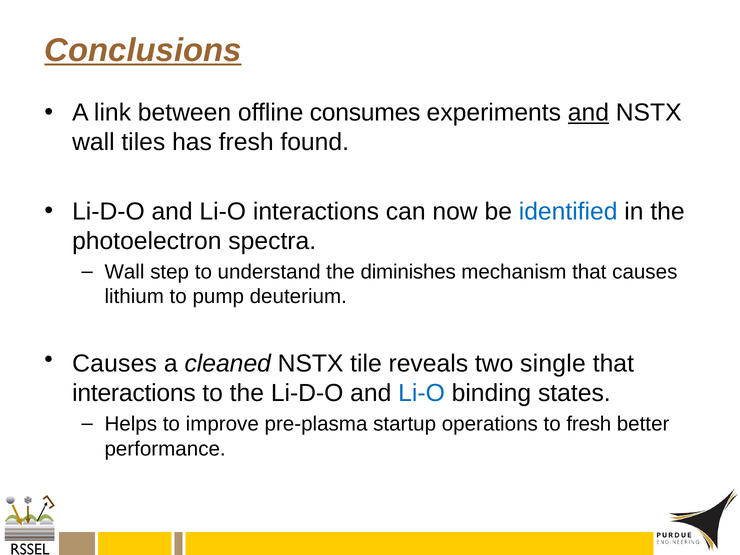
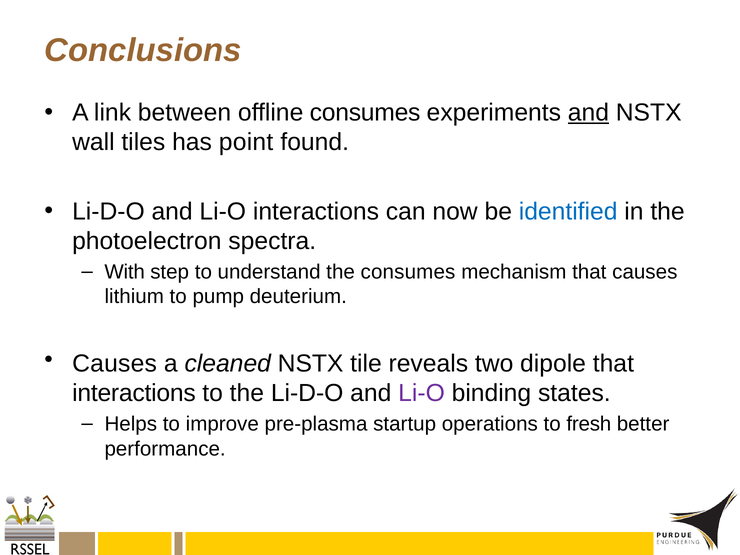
Conclusions underline: present -> none
has fresh: fresh -> point
Wall at (125, 272): Wall -> With
the diminishes: diminishes -> consumes
single: single -> dipole
Li-O at (422, 393) colour: blue -> purple
